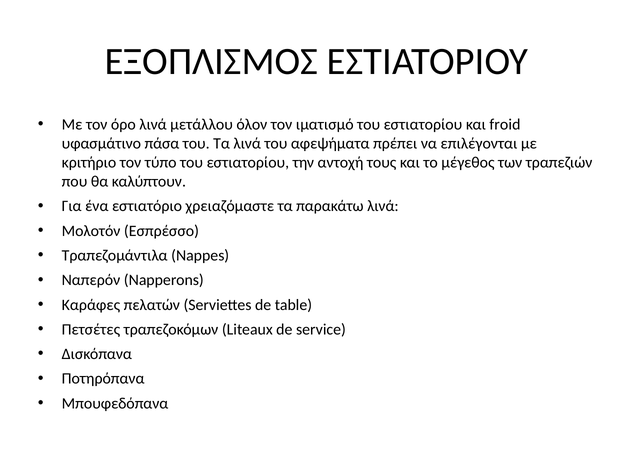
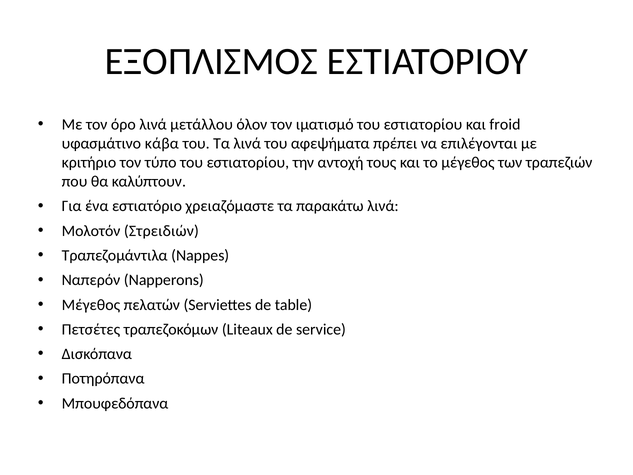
πάσα: πάσα -> κάβα
Εσπρέσσο: Εσπρέσσο -> Στρειδιών
Καράφες at (91, 305): Καράφες -> Μέγεθος
